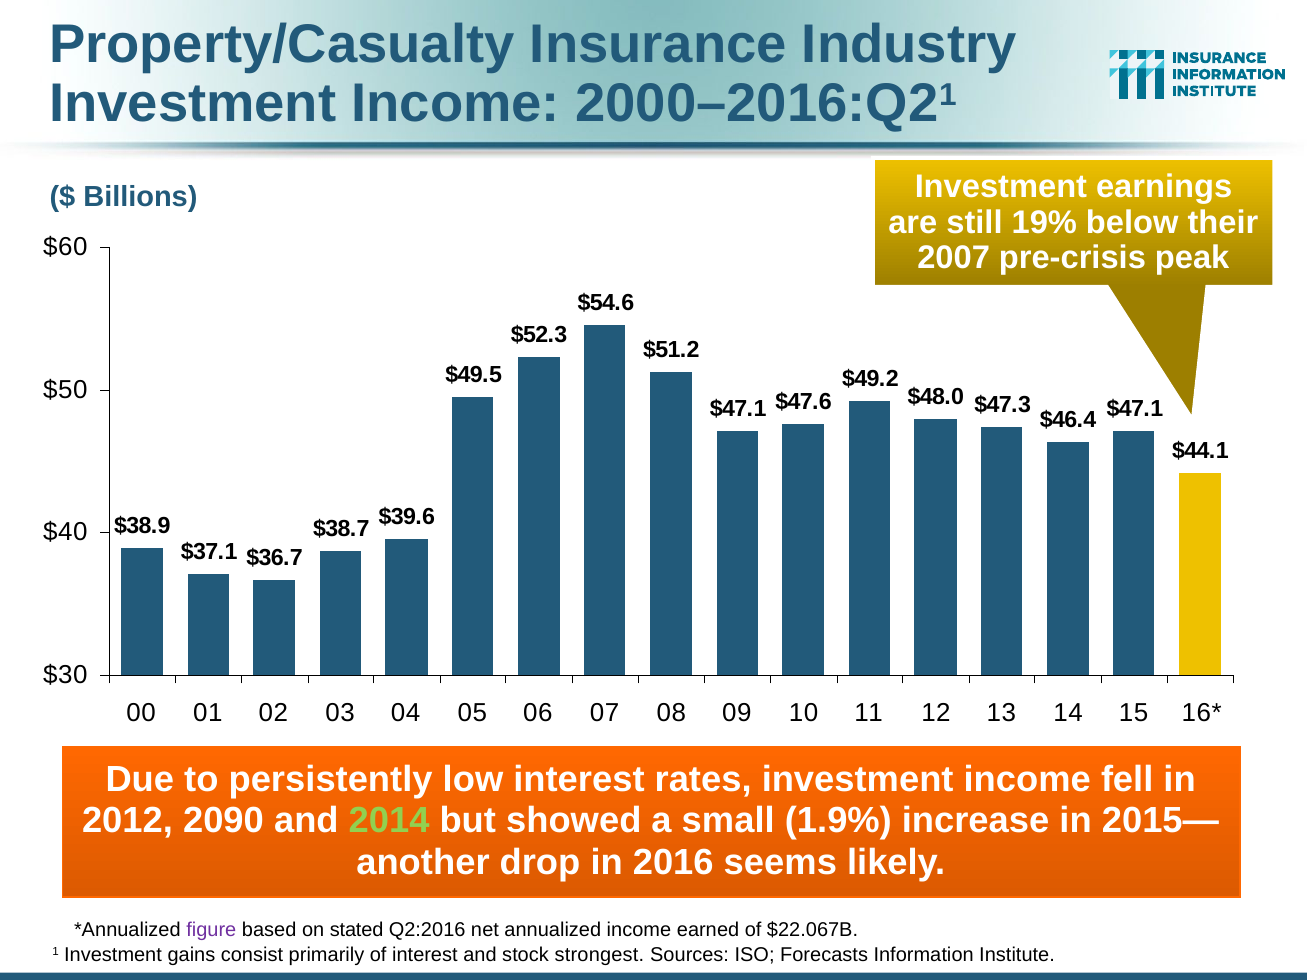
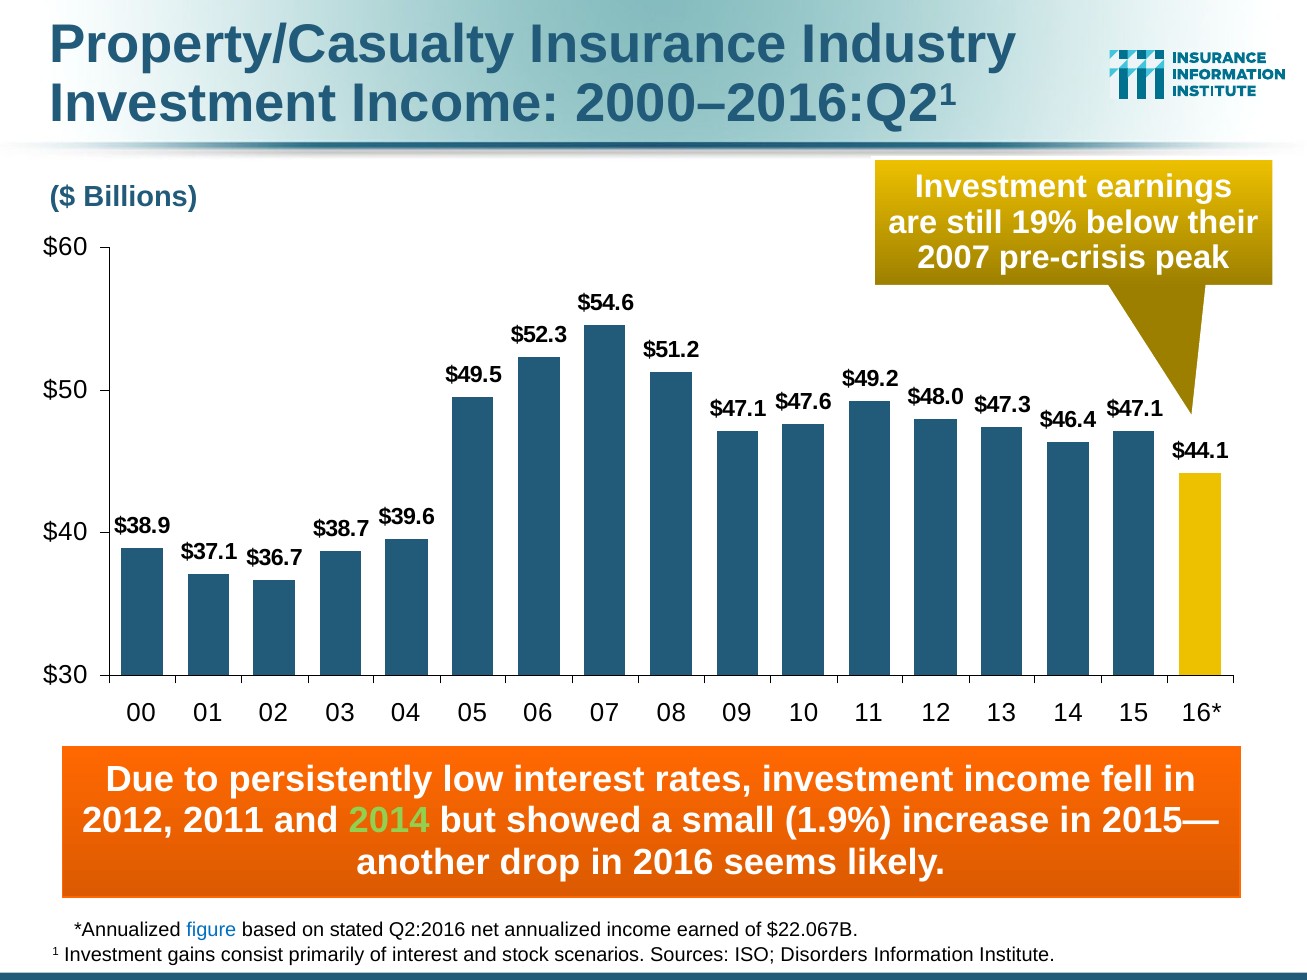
2090: 2090 -> 2011
figure colour: purple -> blue
strongest: strongest -> scenarios
Forecasts: Forecasts -> Disorders
